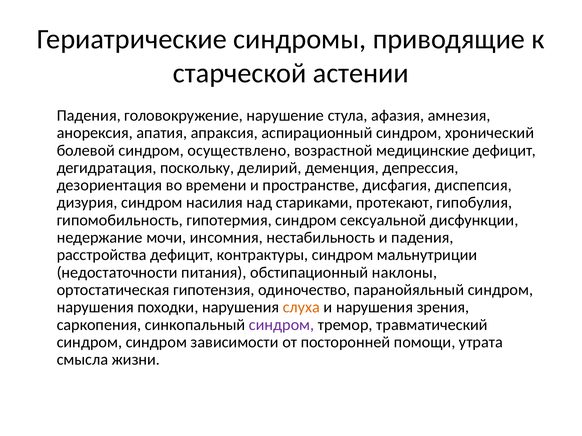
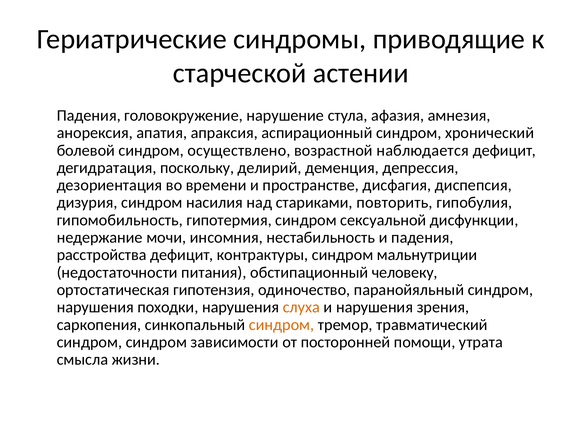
медицинские: медицинские -> наблюдается
протекают: протекают -> повторить
наклоны: наклоны -> человеку
синдром at (282, 325) colour: purple -> orange
